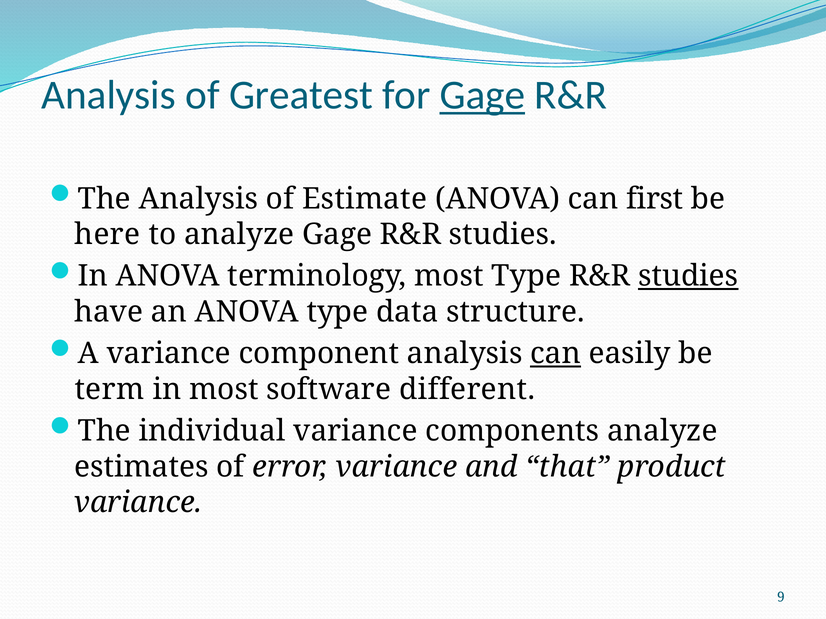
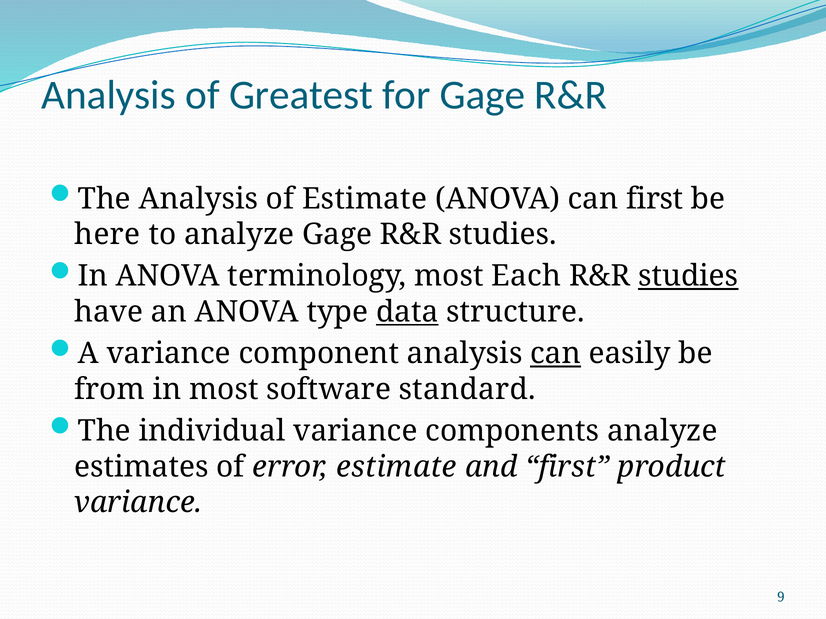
Gage at (482, 95) underline: present -> none
most Type: Type -> Each
data underline: none -> present
term: term -> from
different: different -> standard
error variance: variance -> estimate
and that: that -> first
